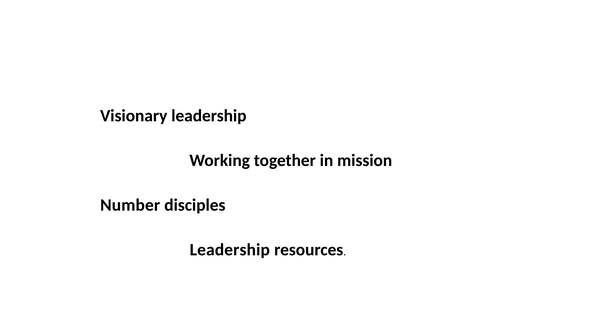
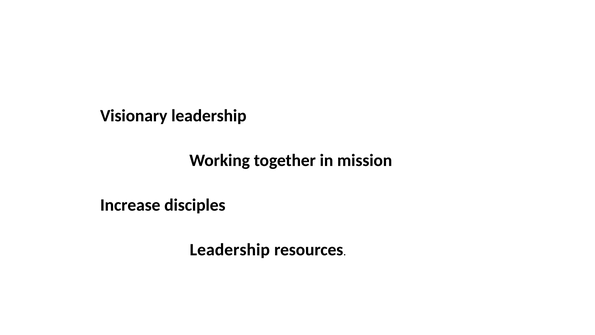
Number: Number -> Increase
